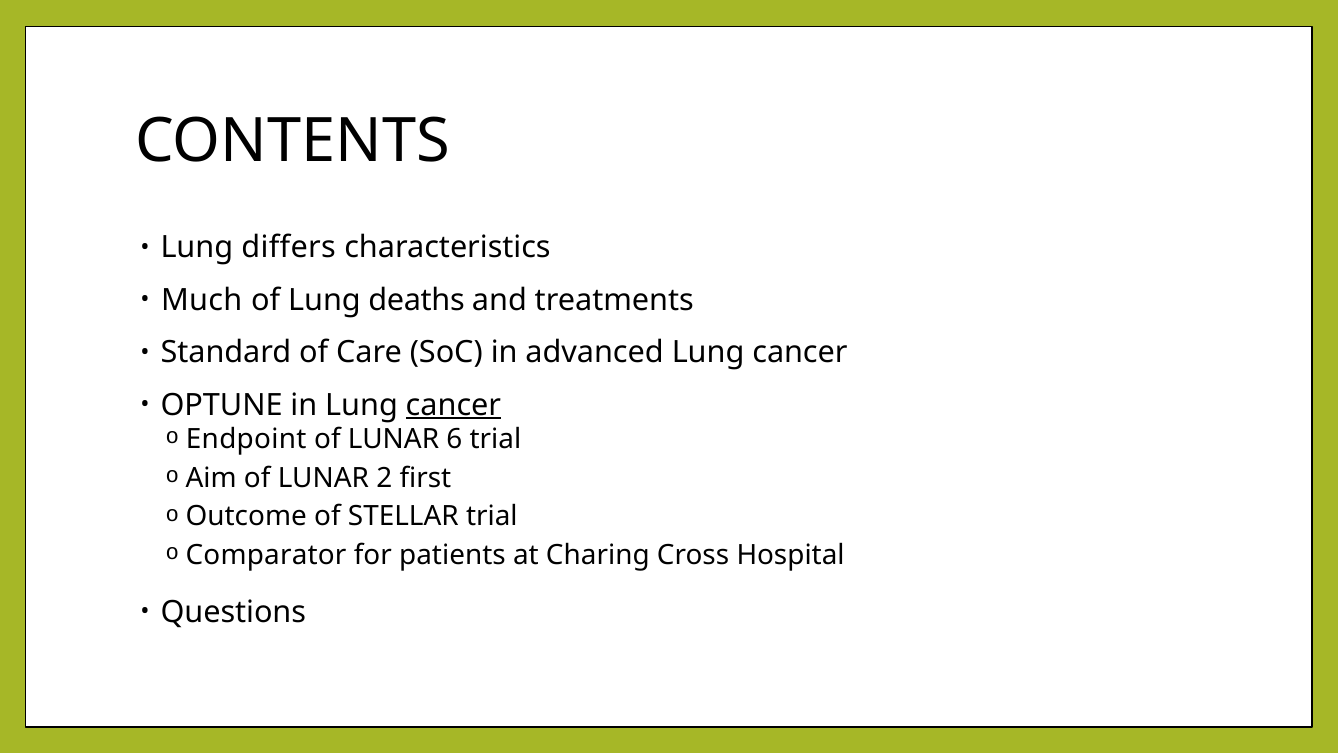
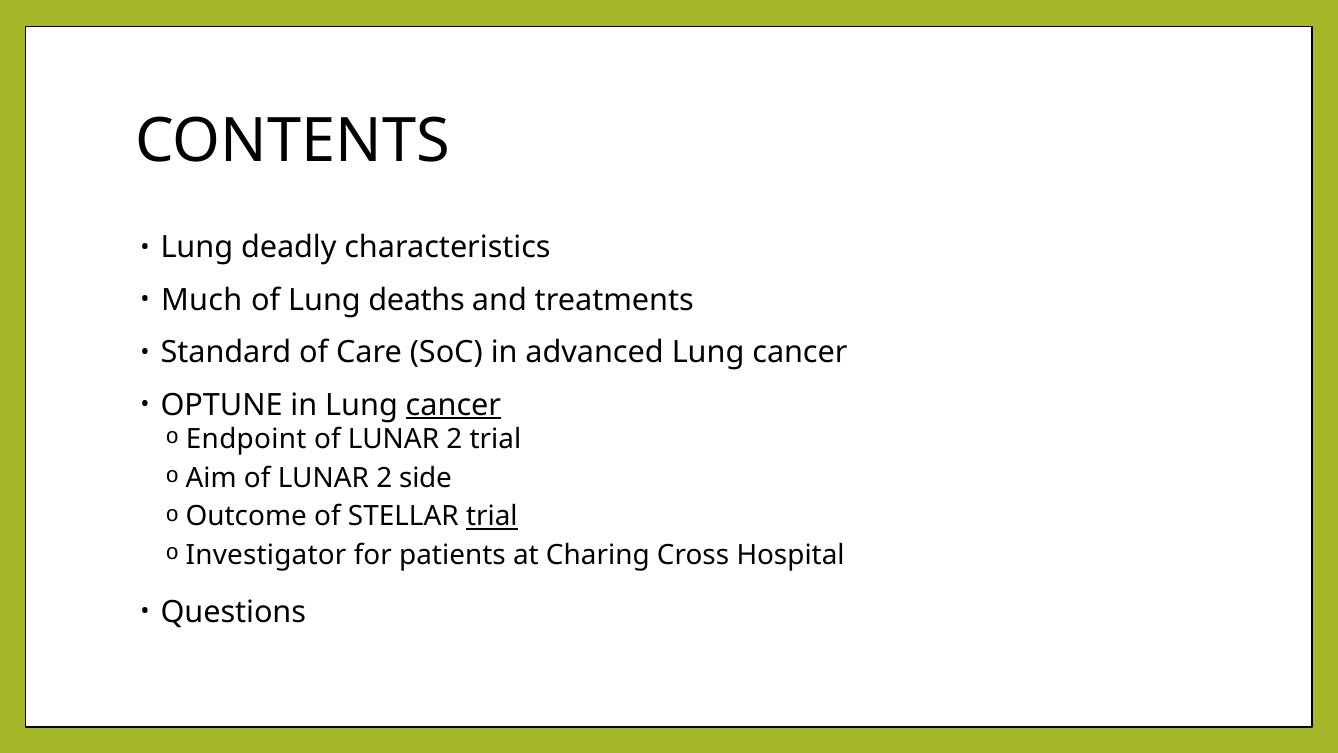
differs: differs -> deadly
6 at (454, 439): 6 -> 2
first: first -> side
trial at (492, 516) underline: none -> present
Comparator: Comparator -> Investigator
